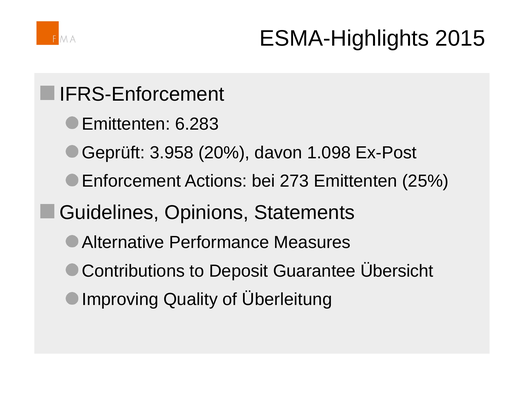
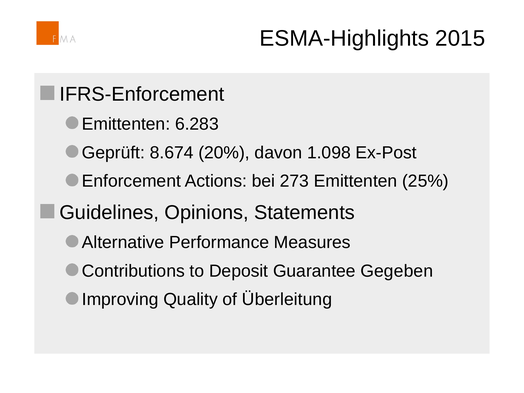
3.958: 3.958 -> 8.674
Übersicht: Übersicht -> Gegeben
